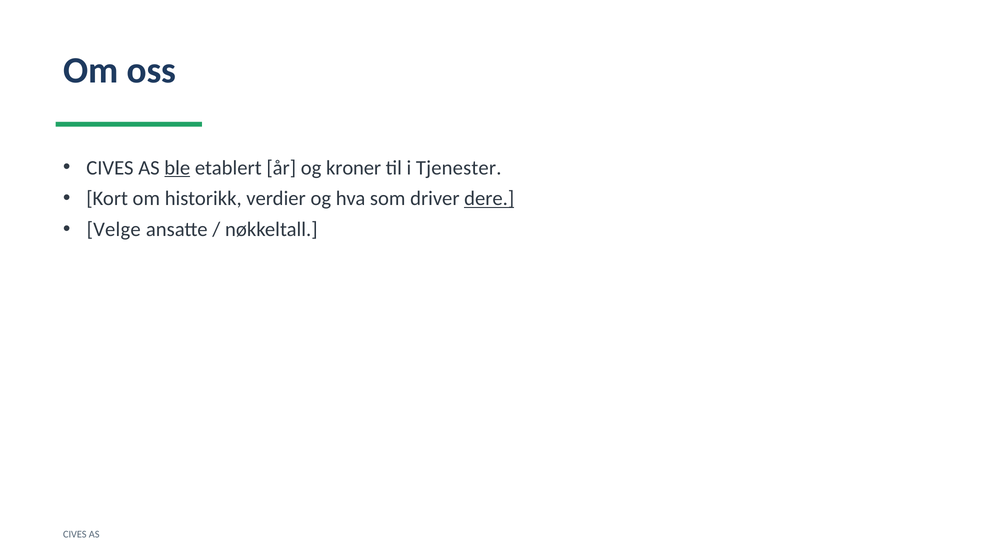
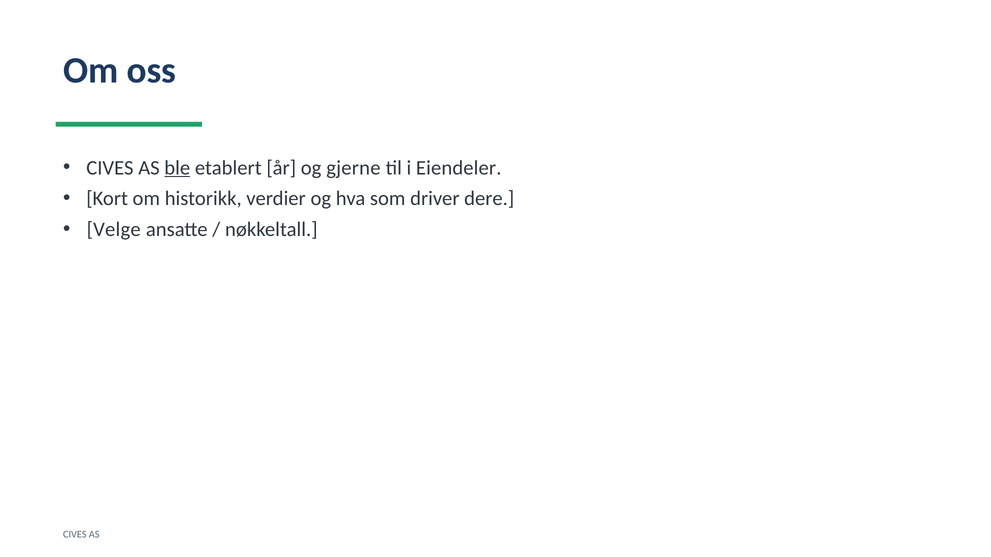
kroner: kroner -> gjerne
Tjenester: Tjenester -> Eiendeler
dere underline: present -> none
